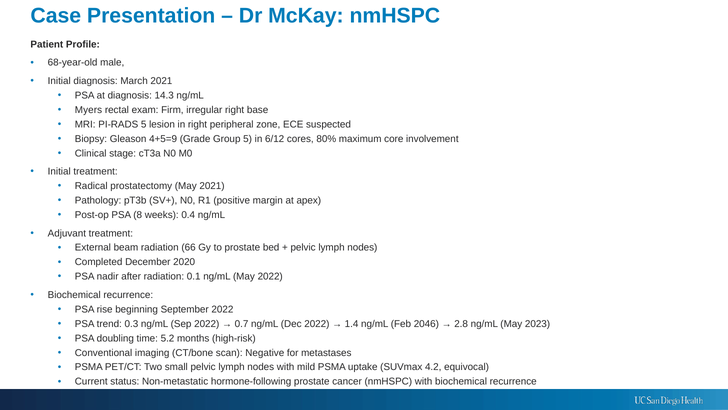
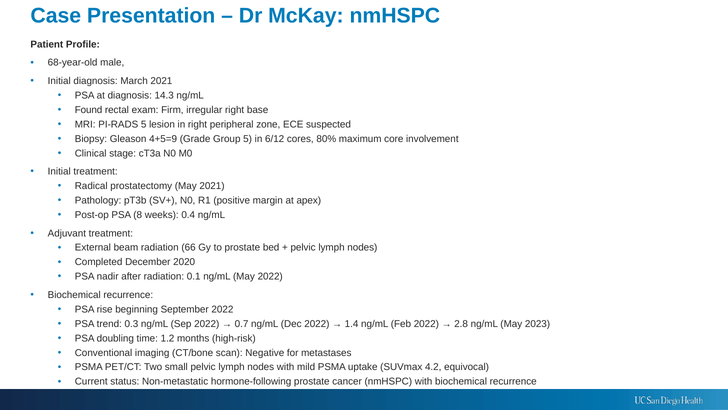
Myers: Myers -> Found
Feb 2046: 2046 -> 2022
5.2: 5.2 -> 1.2
